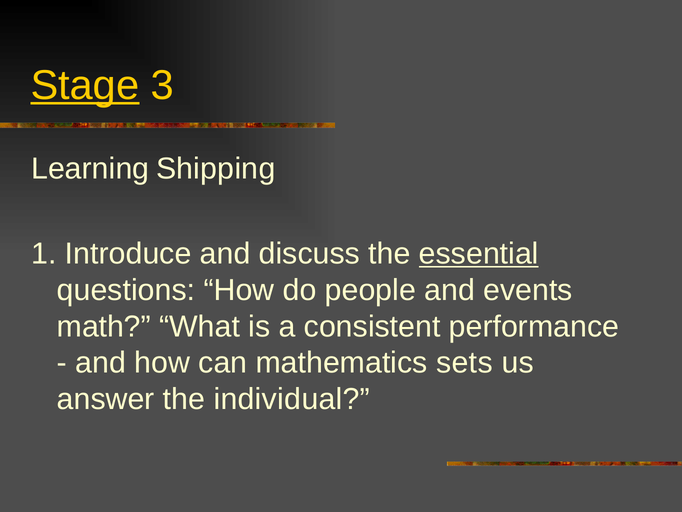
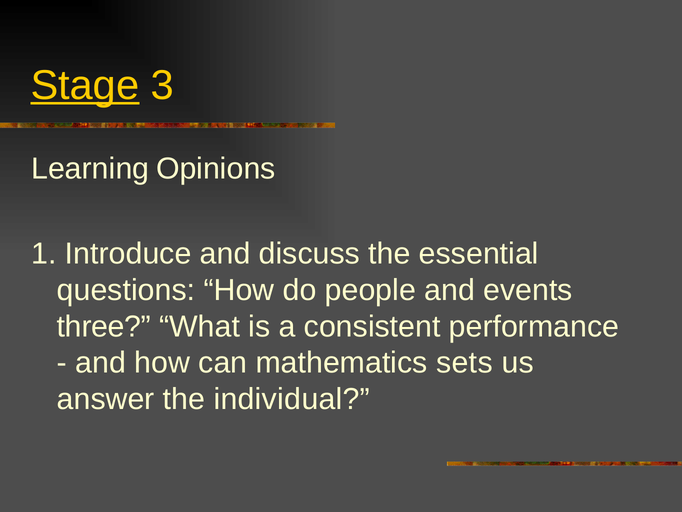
Shipping: Shipping -> Opinions
essential underline: present -> none
math: math -> three
